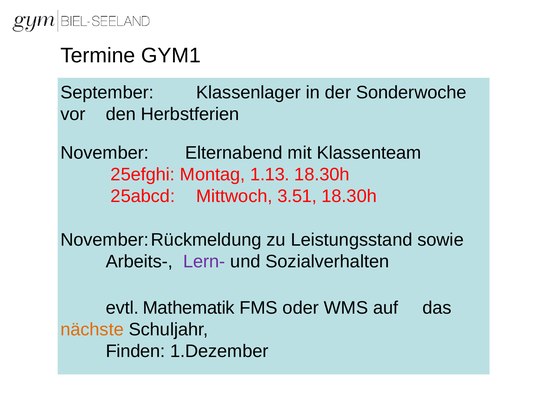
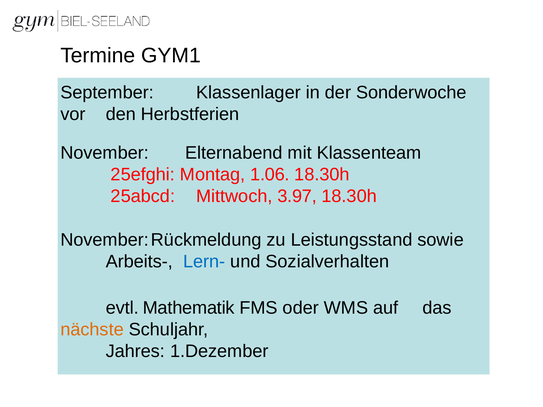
1.13: 1.13 -> 1.06
3.51: 3.51 -> 3.97
Lern- colour: purple -> blue
Finden: Finden -> Jahres
